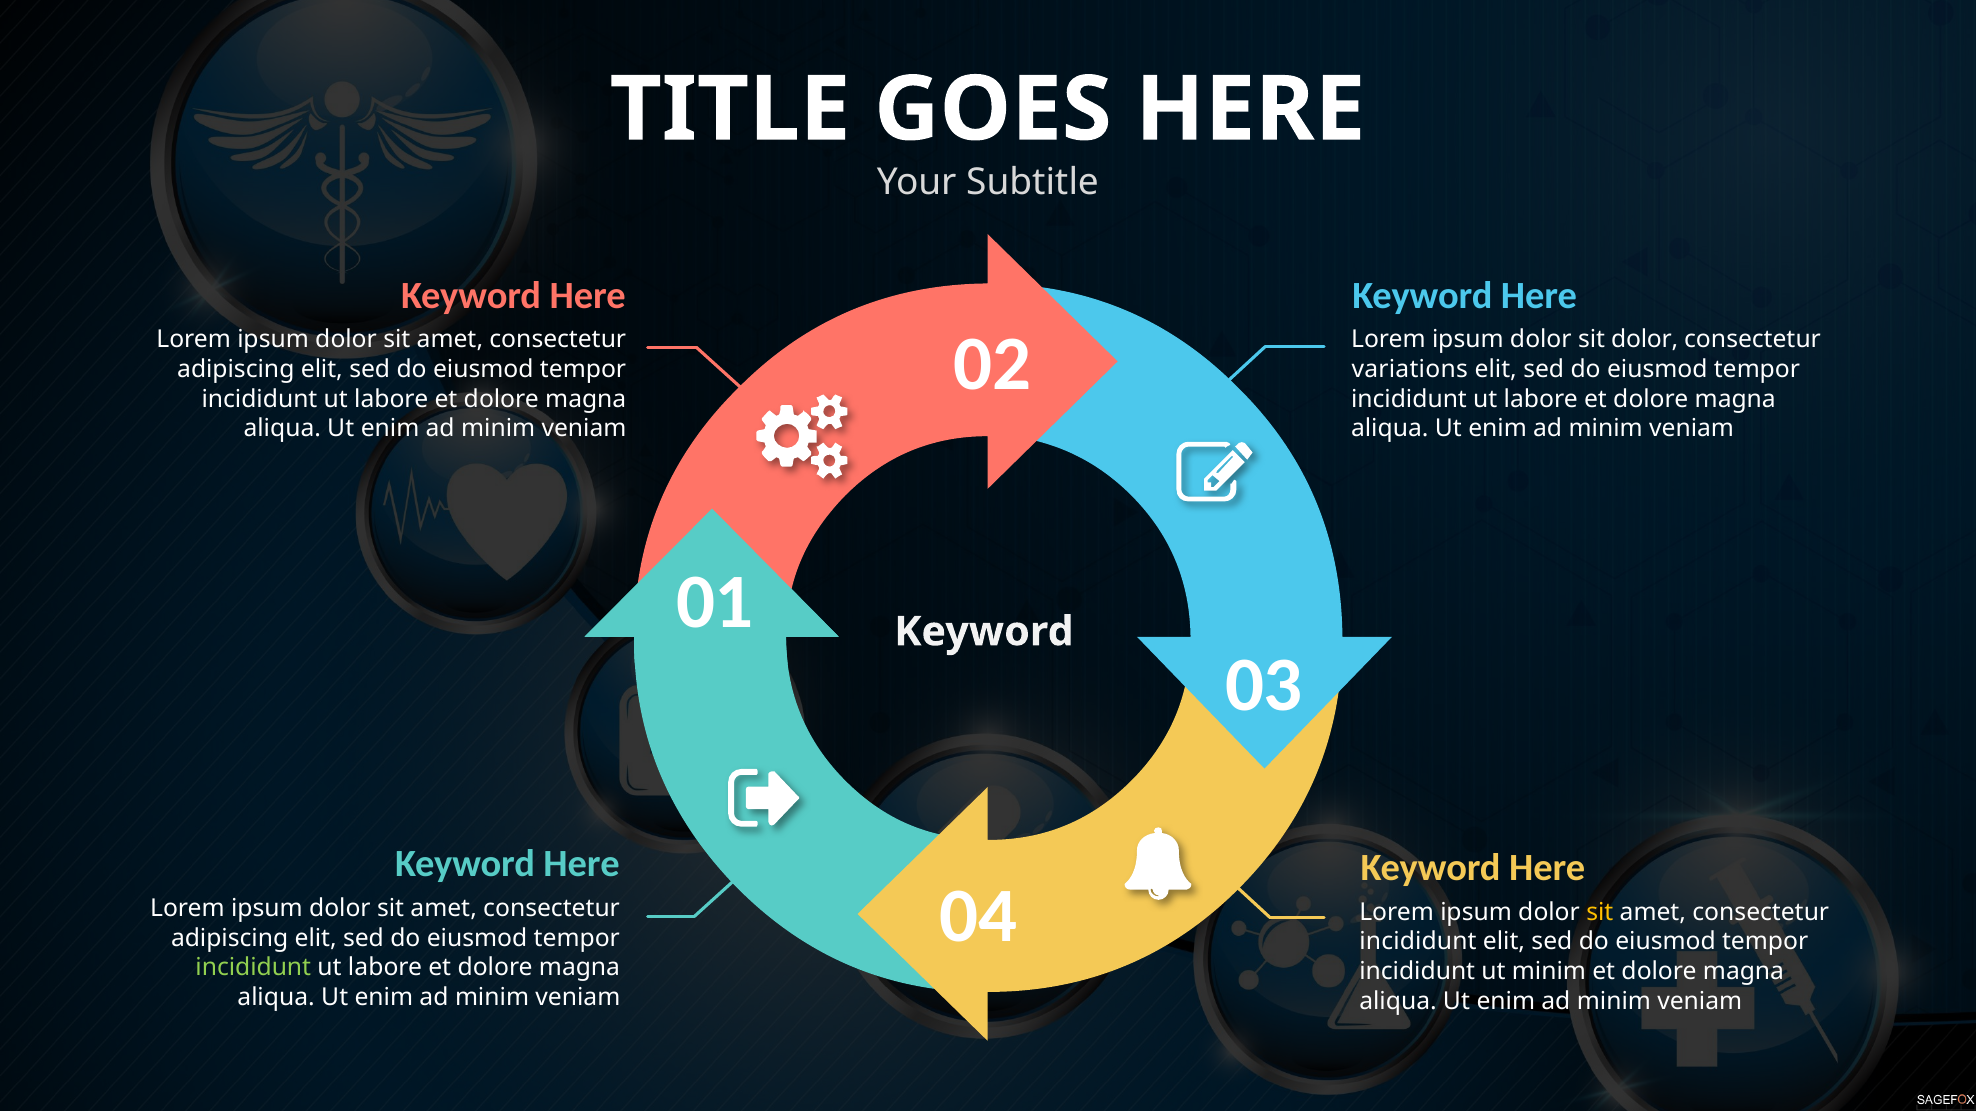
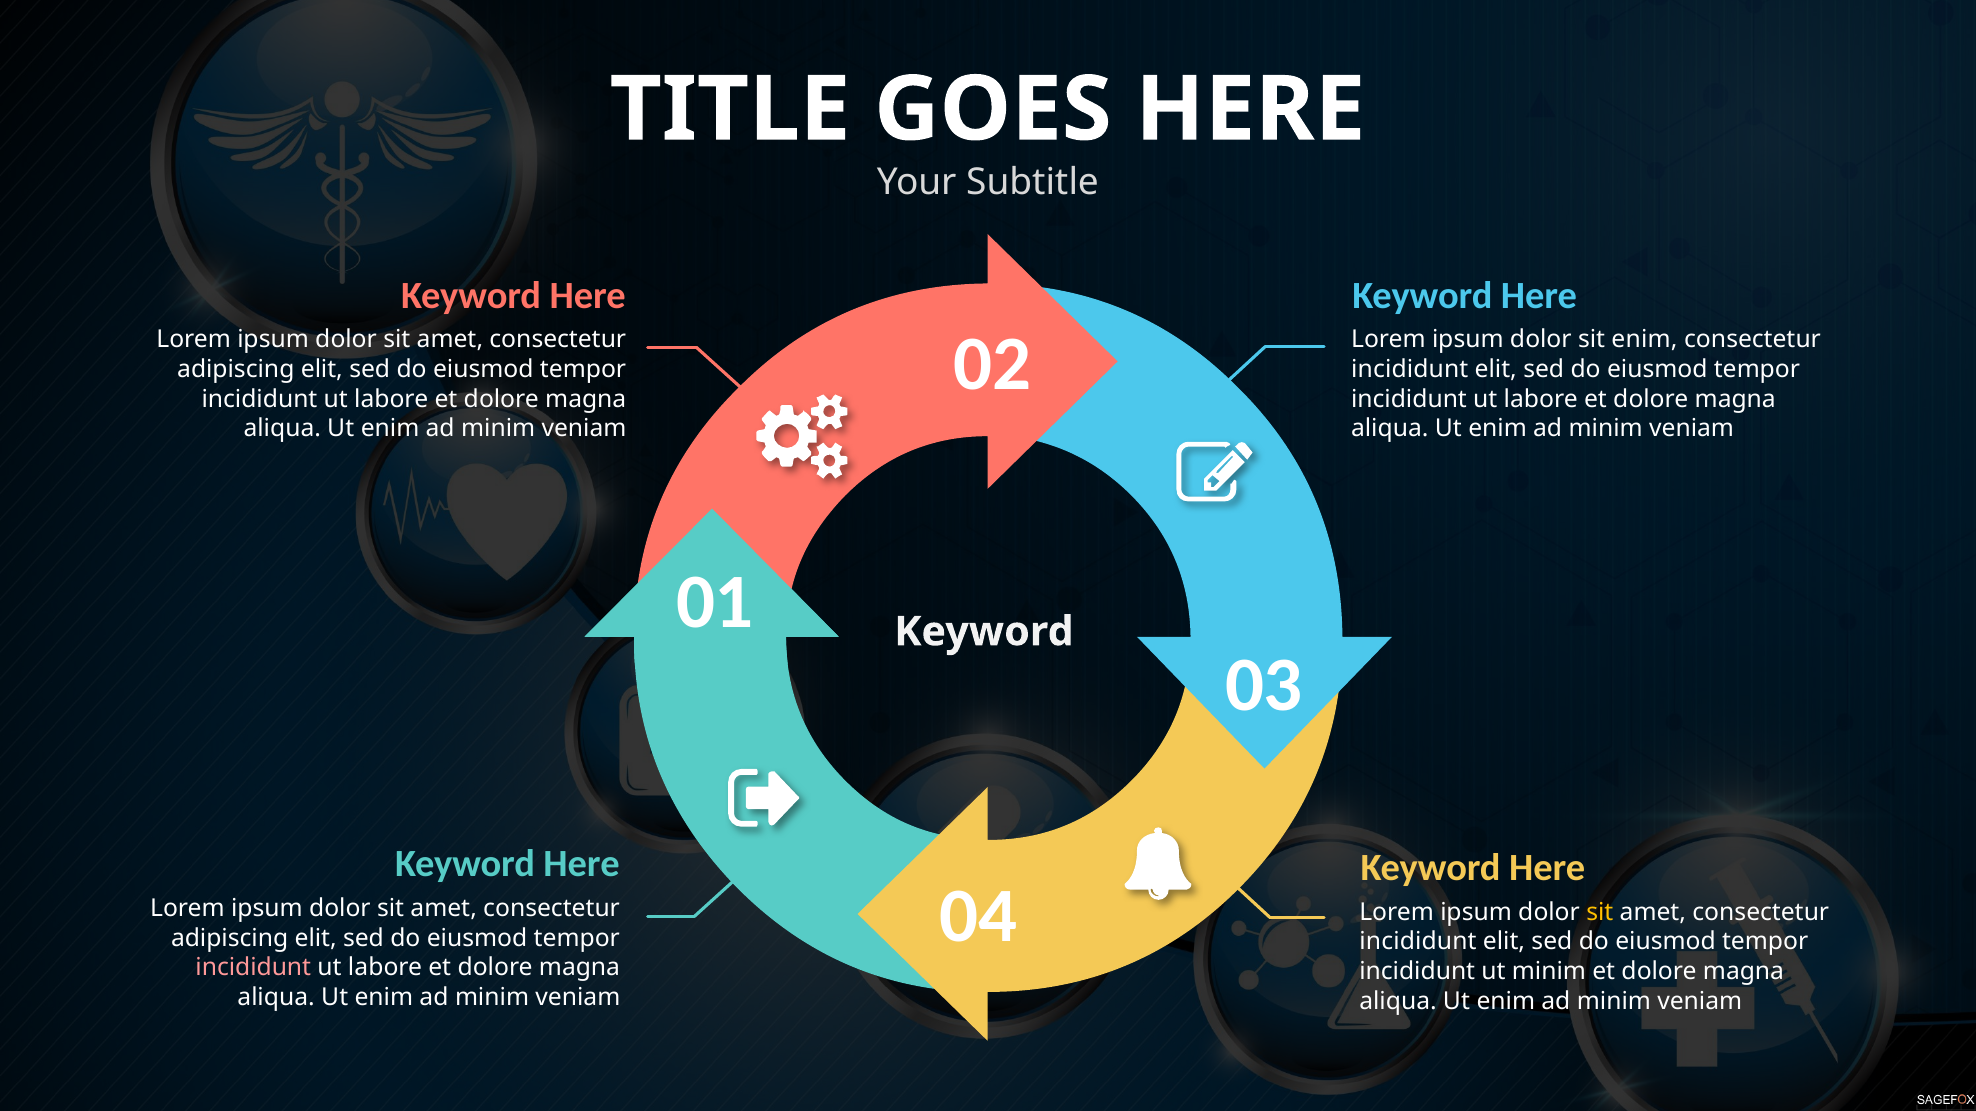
sit dolor: dolor -> enim
variations at (1410, 370): variations -> incididunt
incididunt at (253, 968) colour: light green -> pink
